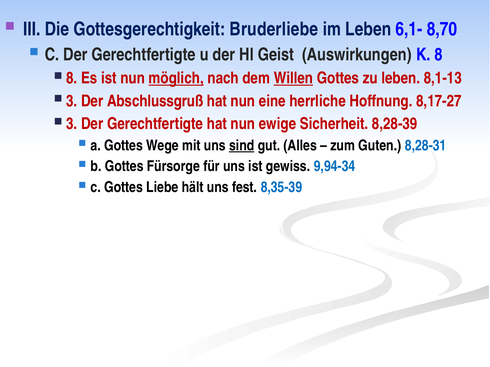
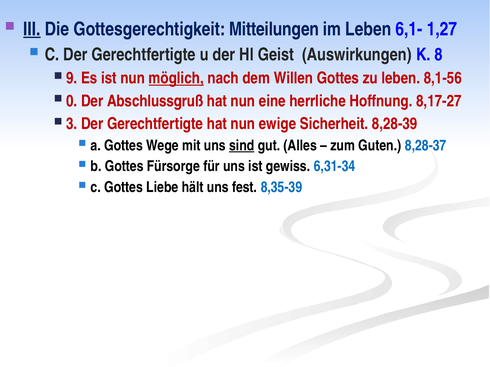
III underline: none -> present
Bruderliebe: Bruderliebe -> Mitteilungen
8,70: 8,70 -> 1,27
8 at (72, 78): 8 -> 9
Willen underline: present -> none
8,1-13: 8,1-13 -> 8,1-56
3 at (72, 101): 3 -> 0
8,28-31: 8,28-31 -> 8,28-37
9,94-34: 9,94-34 -> 6,31-34
